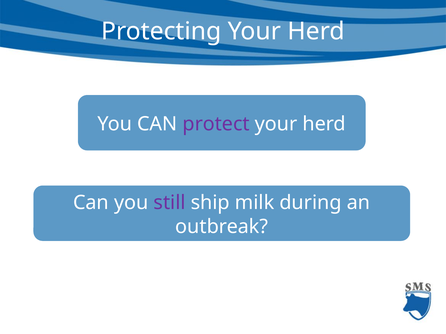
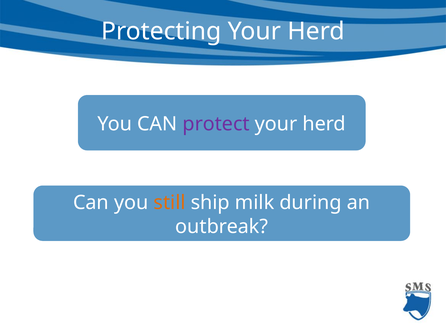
still colour: purple -> orange
